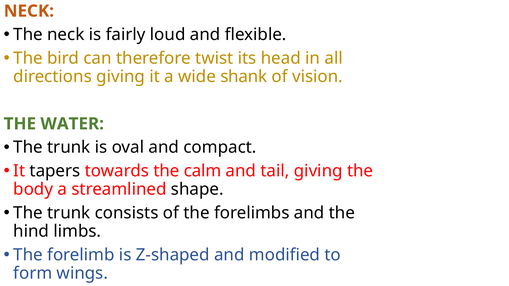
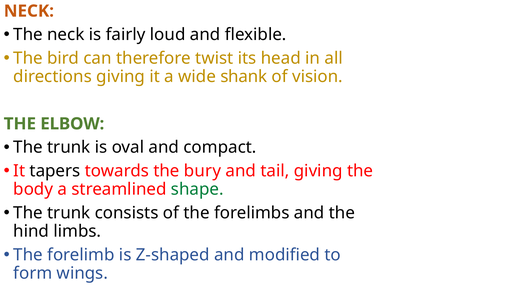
WATER: WATER -> ELBOW
calm: calm -> bury
shape colour: black -> green
